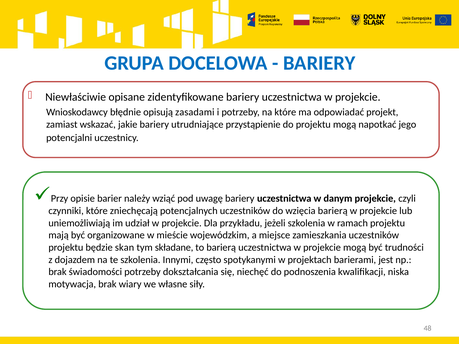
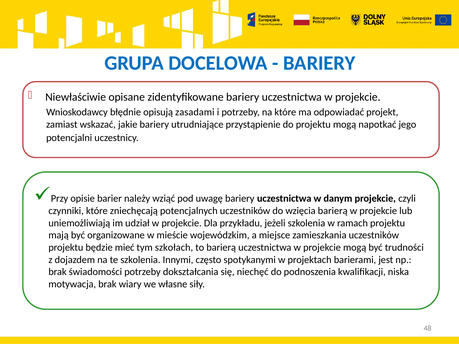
skan: skan -> mieć
składane: składane -> szkołach
